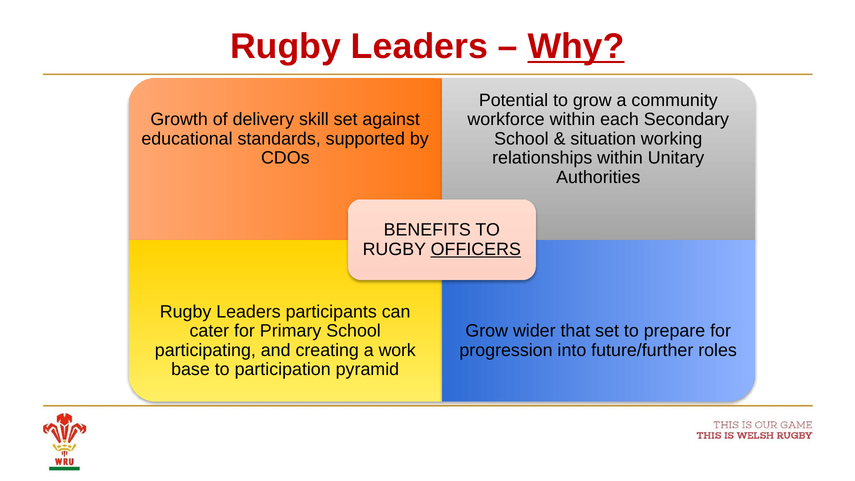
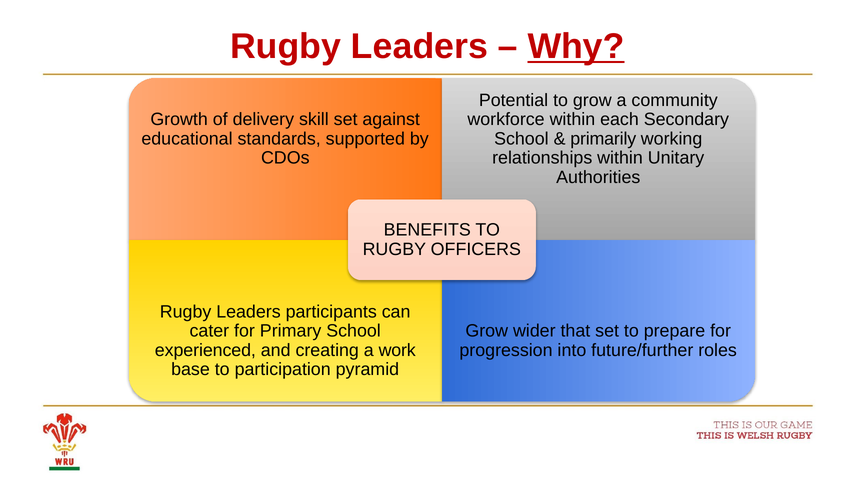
situation: situation -> primarily
OFFICERS underline: present -> none
participating: participating -> experienced
